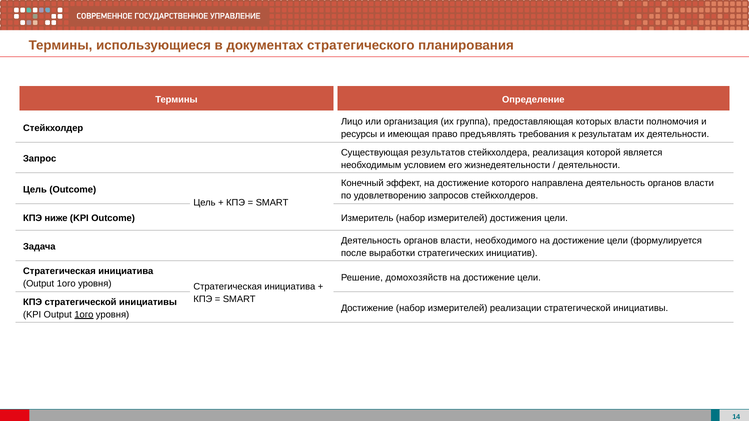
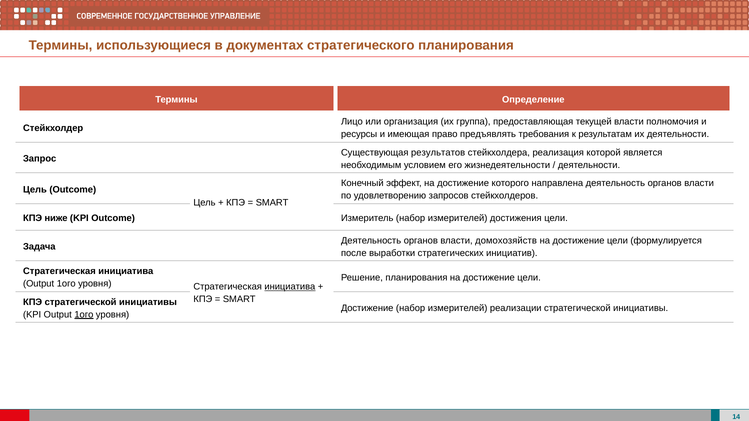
которых: которых -> текущей
необходимого: необходимого -> домохозяйств
Решение домохозяйств: домохозяйств -> планирования
инициатива at (290, 287) underline: none -> present
